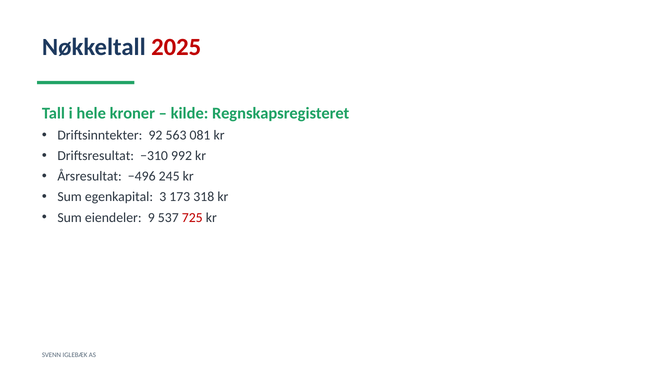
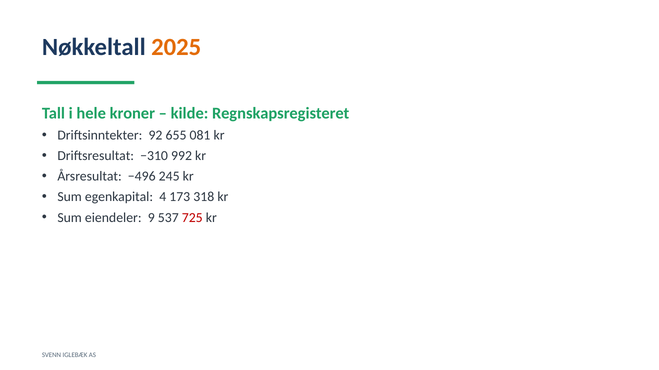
2025 colour: red -> orange
563: 563 -> 655
3: 3 -> 4
